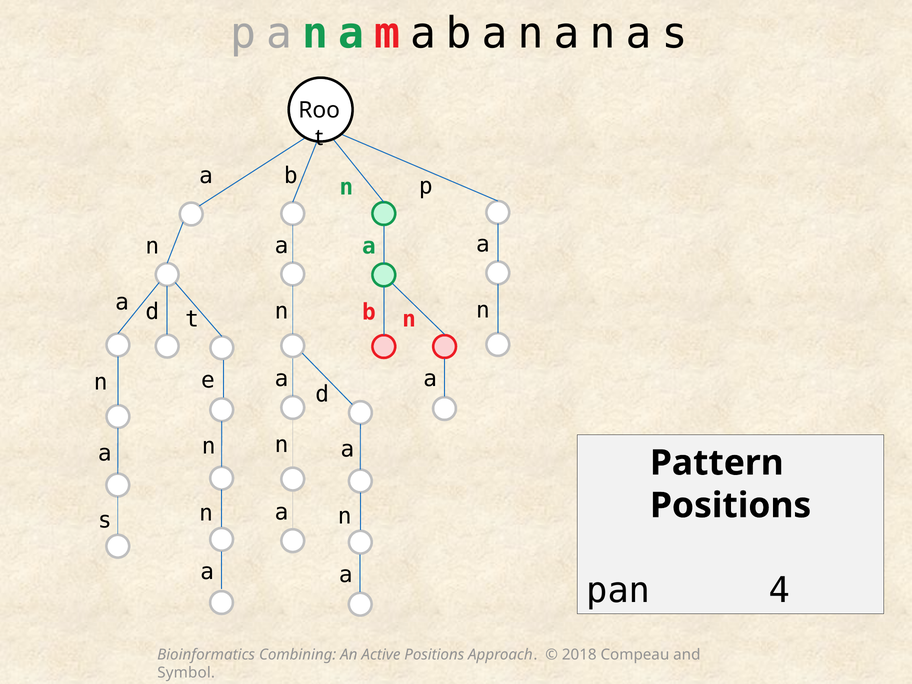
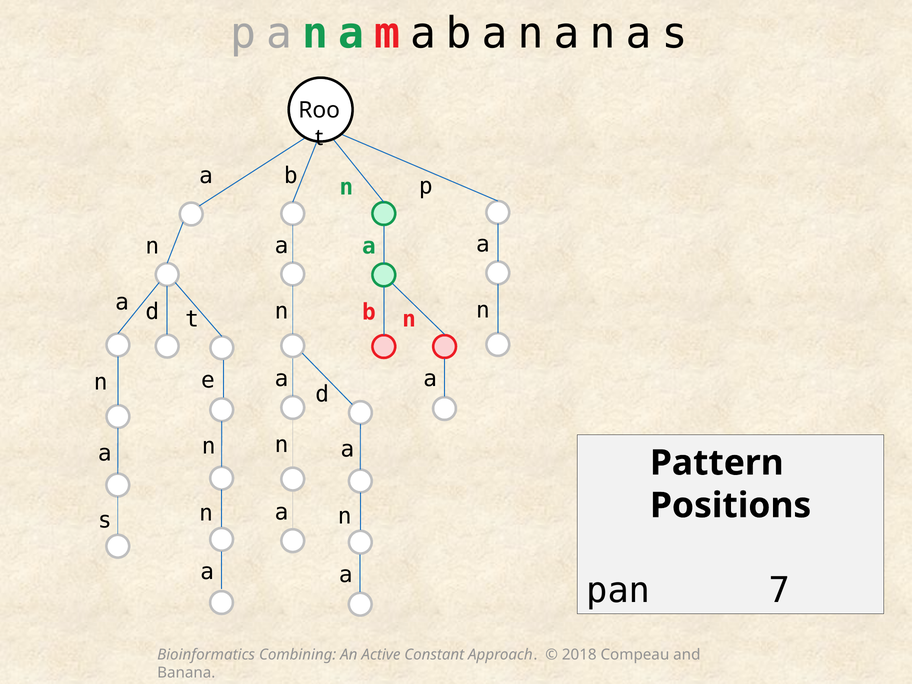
4: 4 -> 7
Active Positions: Positions -> Constant
Symbol: Symbol -> Banana
